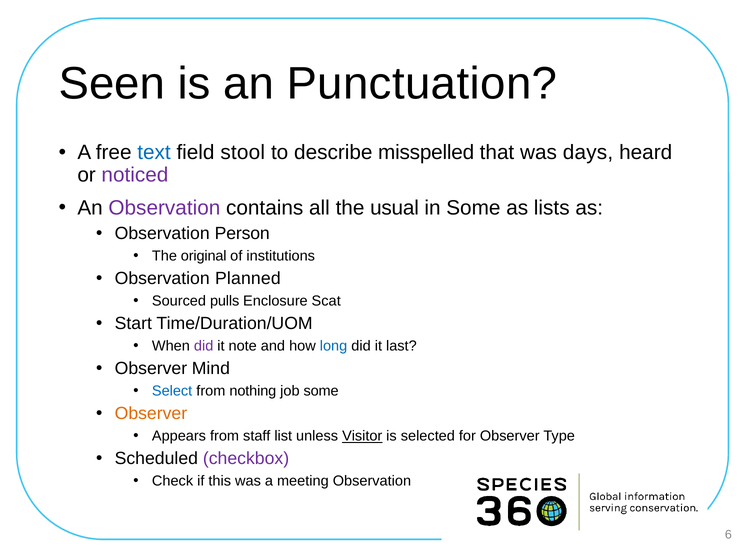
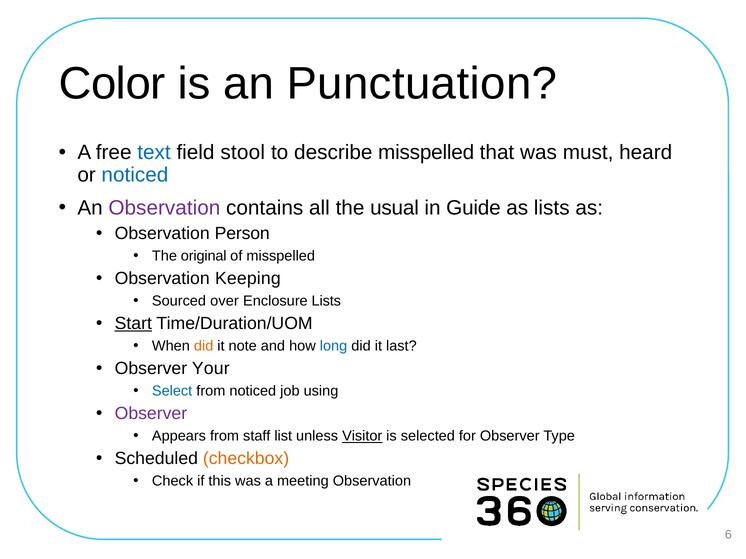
Seen: Seen -> Color
days: days -> must
noticed at (135, 175) colour: purple -> blue
in Some: Some -> Guide
of institutions: institutions -> misspelled
Planned: Planned -> Keeping
pulls: pulls -> over
Enclosure Scat: Scat -> Lists
Start underline: none -> present
did at (204, 346) colour: purple -> orange
Mind: Mind -> Your
from nothing: nothing -> noticed
job some: some -> using
Observer at (151, 414) colour: orange -> purple
checkbox colour: purple -> orange
